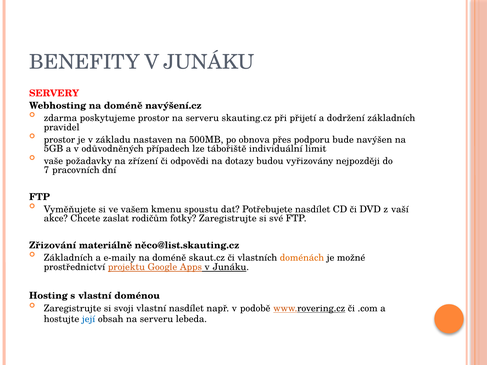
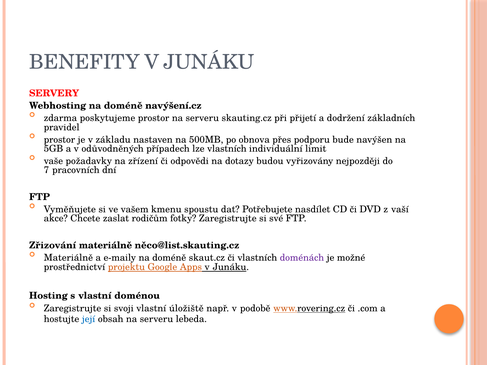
lze tábořiště: tábořiště -> vlastních
Základních at (68, 258): Základních -> Materiálně
doménách colour: orange -> purple
vlastní nasdílet: nasdílet -> úložiště
